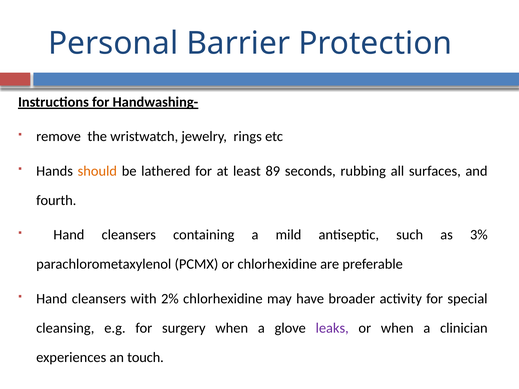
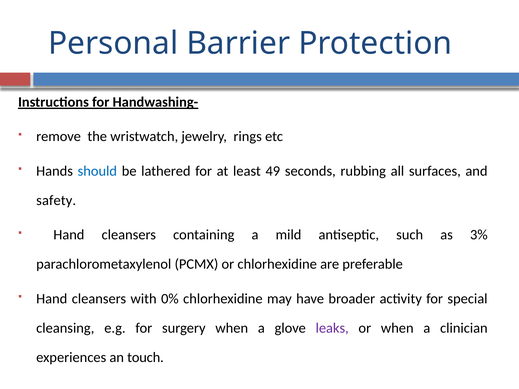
should colour: orange -> blue
89: 89 -> 49
fourth: fourth -> safety
2%: 2% -> 0%
